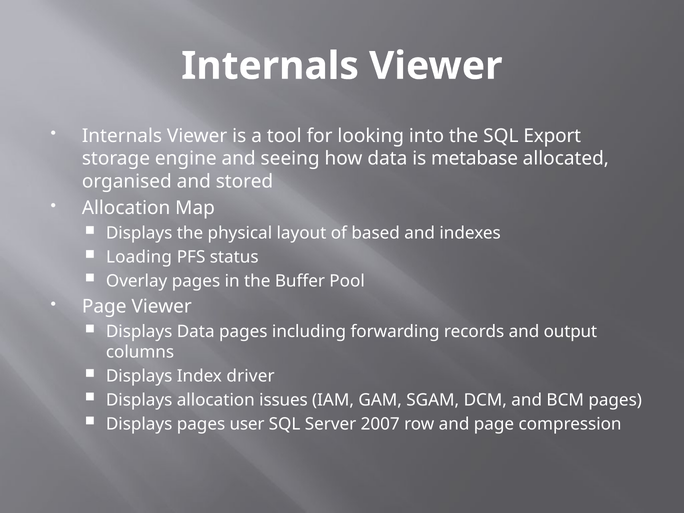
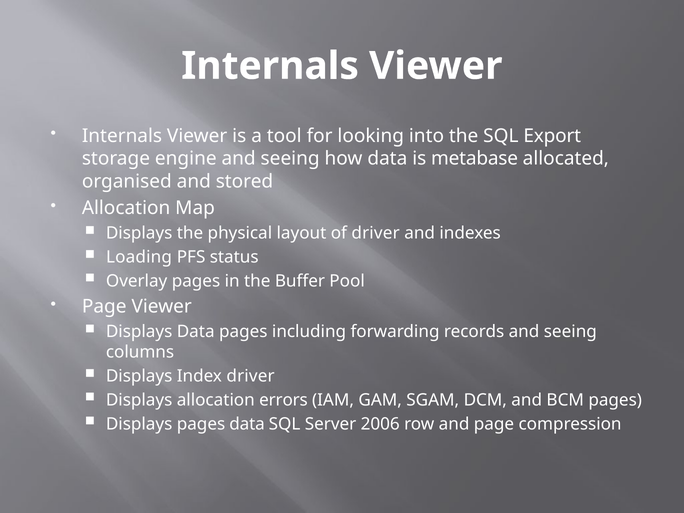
of based: based -> driver
records and output: output -> seeing
issues: issues -> errors
pages user: user -> data
2007: 2007 -> 2006
